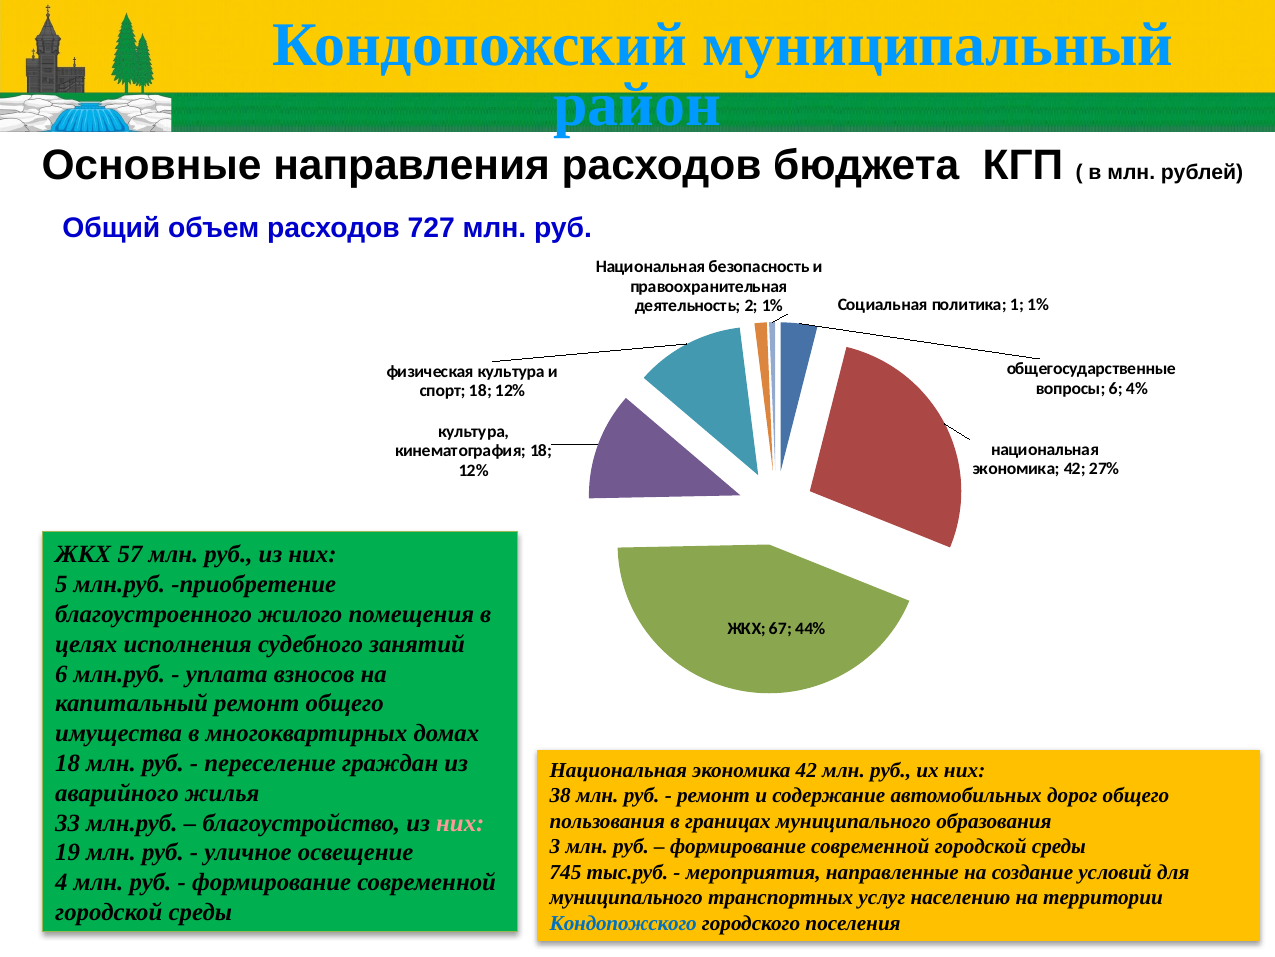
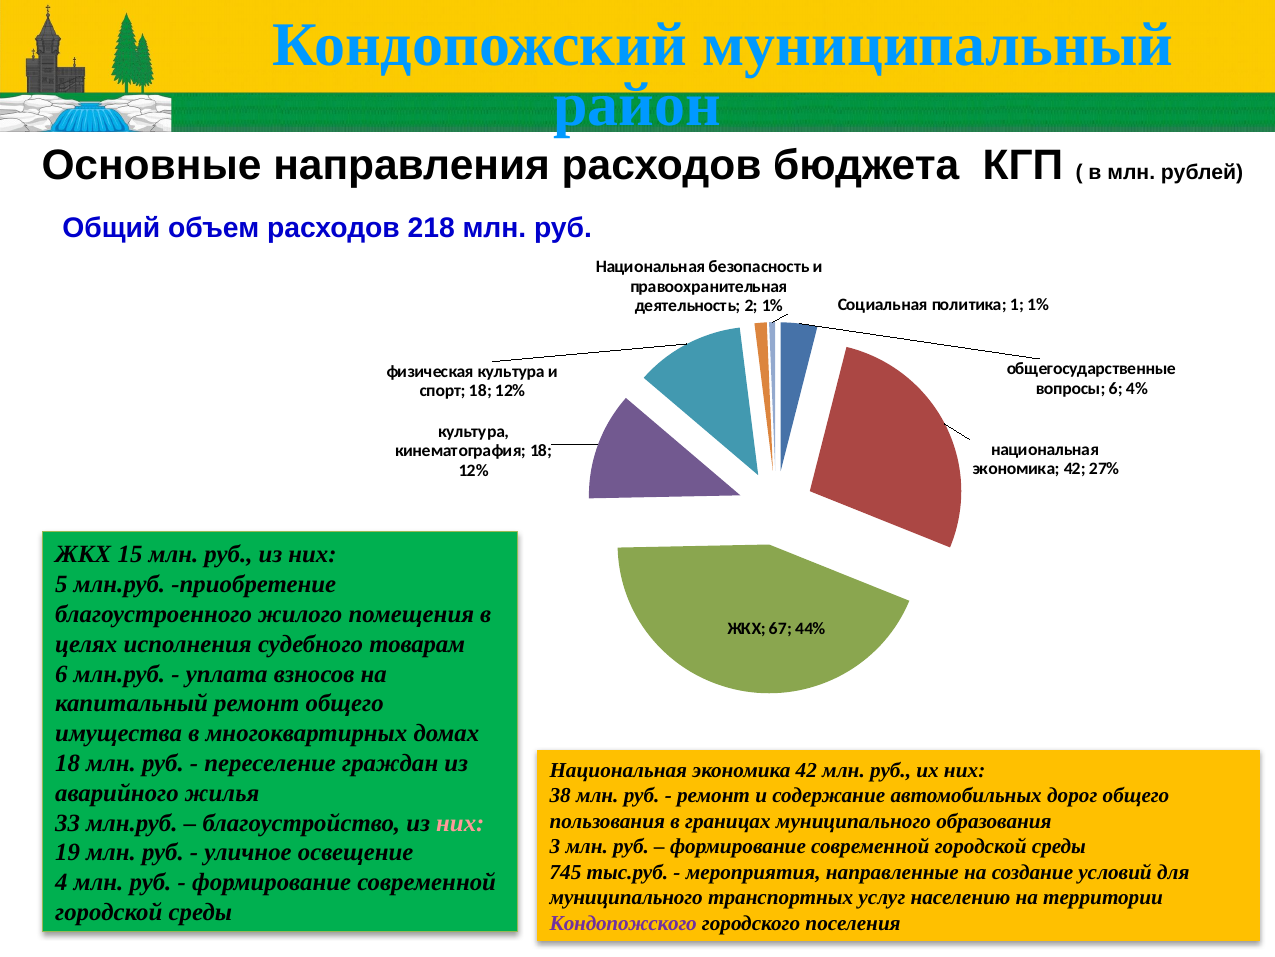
727: 727 -> 218
57: 57 -> 15
занятий: занятий -> товарам
Кондопожского colour: blue -> purple
